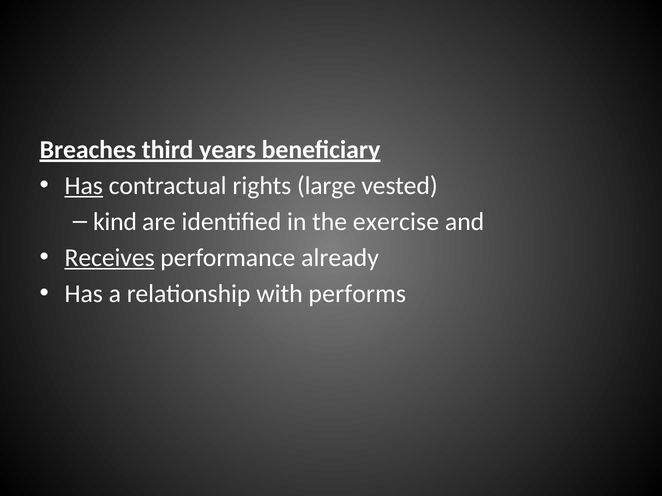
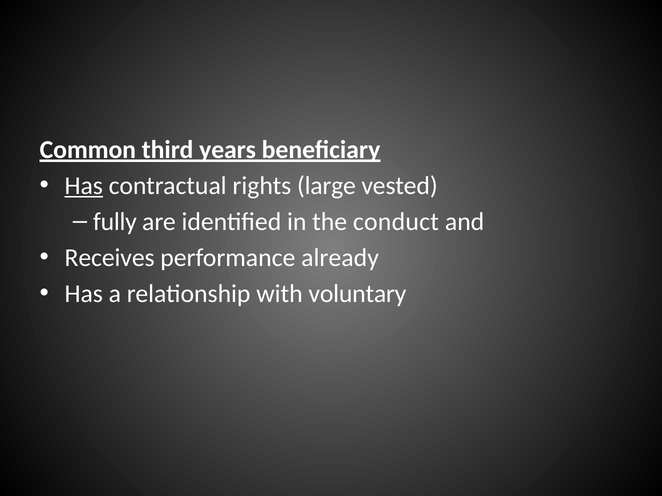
Breaches: Breaches -> Common
kind: kind -> fully
exercise: exercise -> conduct
Receives underline: present -> none
performs: performs -> voluntary
